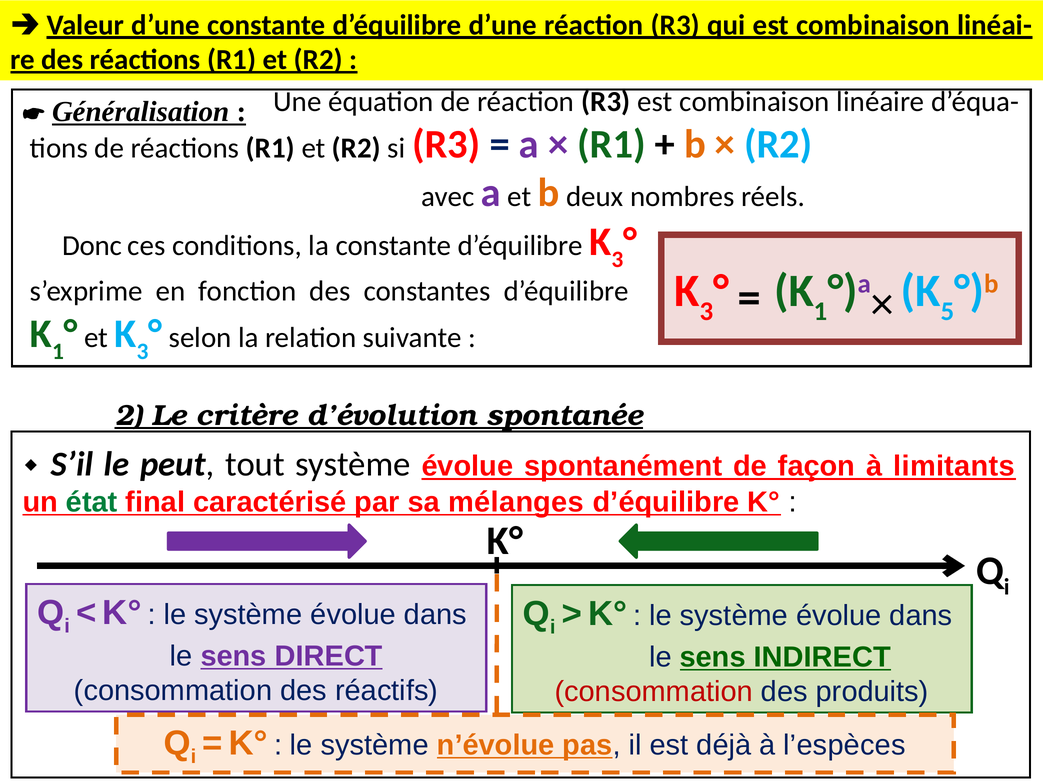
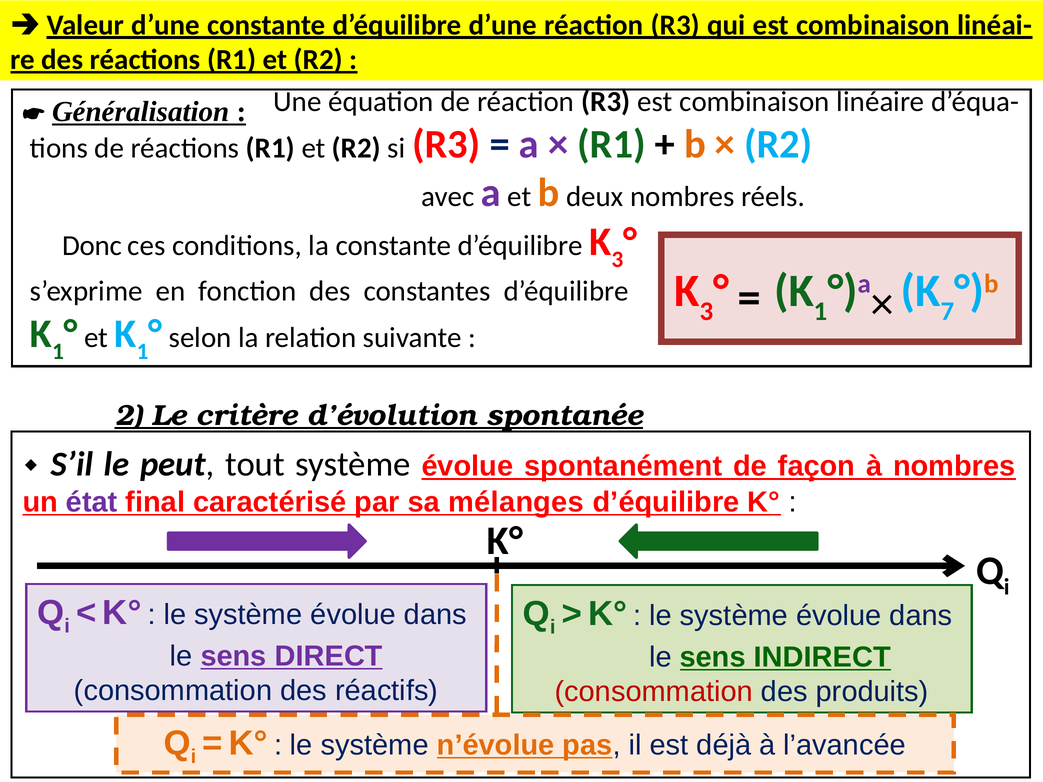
5: 5 -> 7
3 at (143, 352): 3 -> 1
à limitants: limitants -> nombres
état colour: green -> purple
l’espèces: l’espèces -> l’avancée
